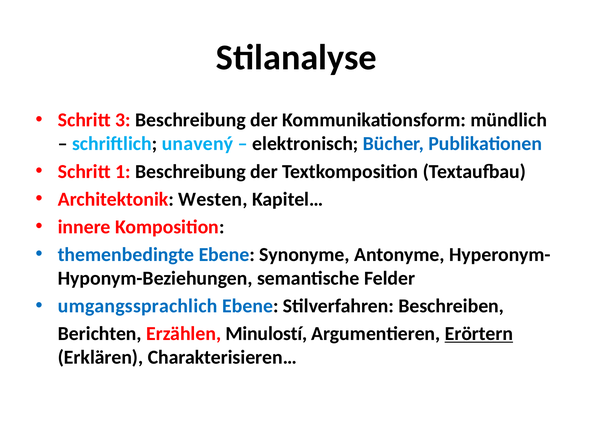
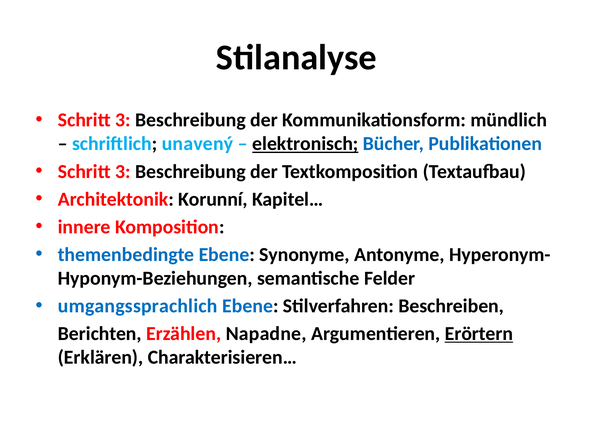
elektronisch underline: none -> present
1 at (123, 171): 1 -> 3
Westen: Westen -> Korunní
Minulostí: Minulostí -> Napadne
